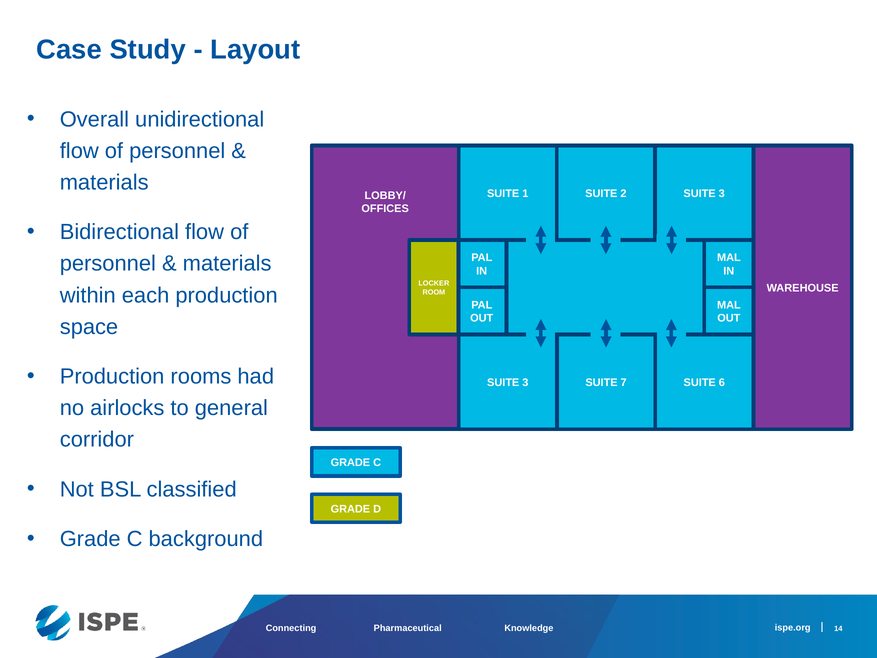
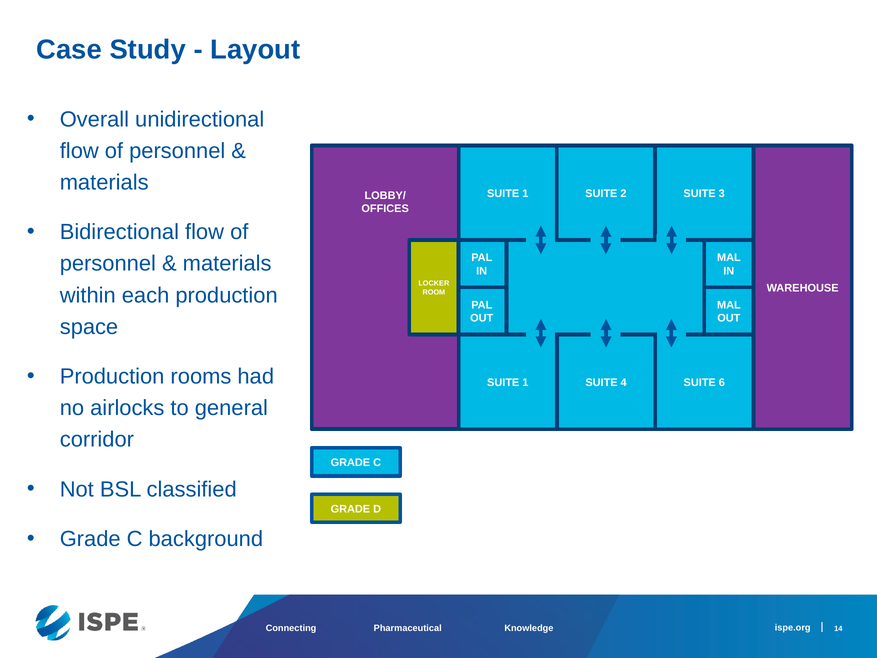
3 at (525, 382): 3 -> 1
7: 7 -> 4
